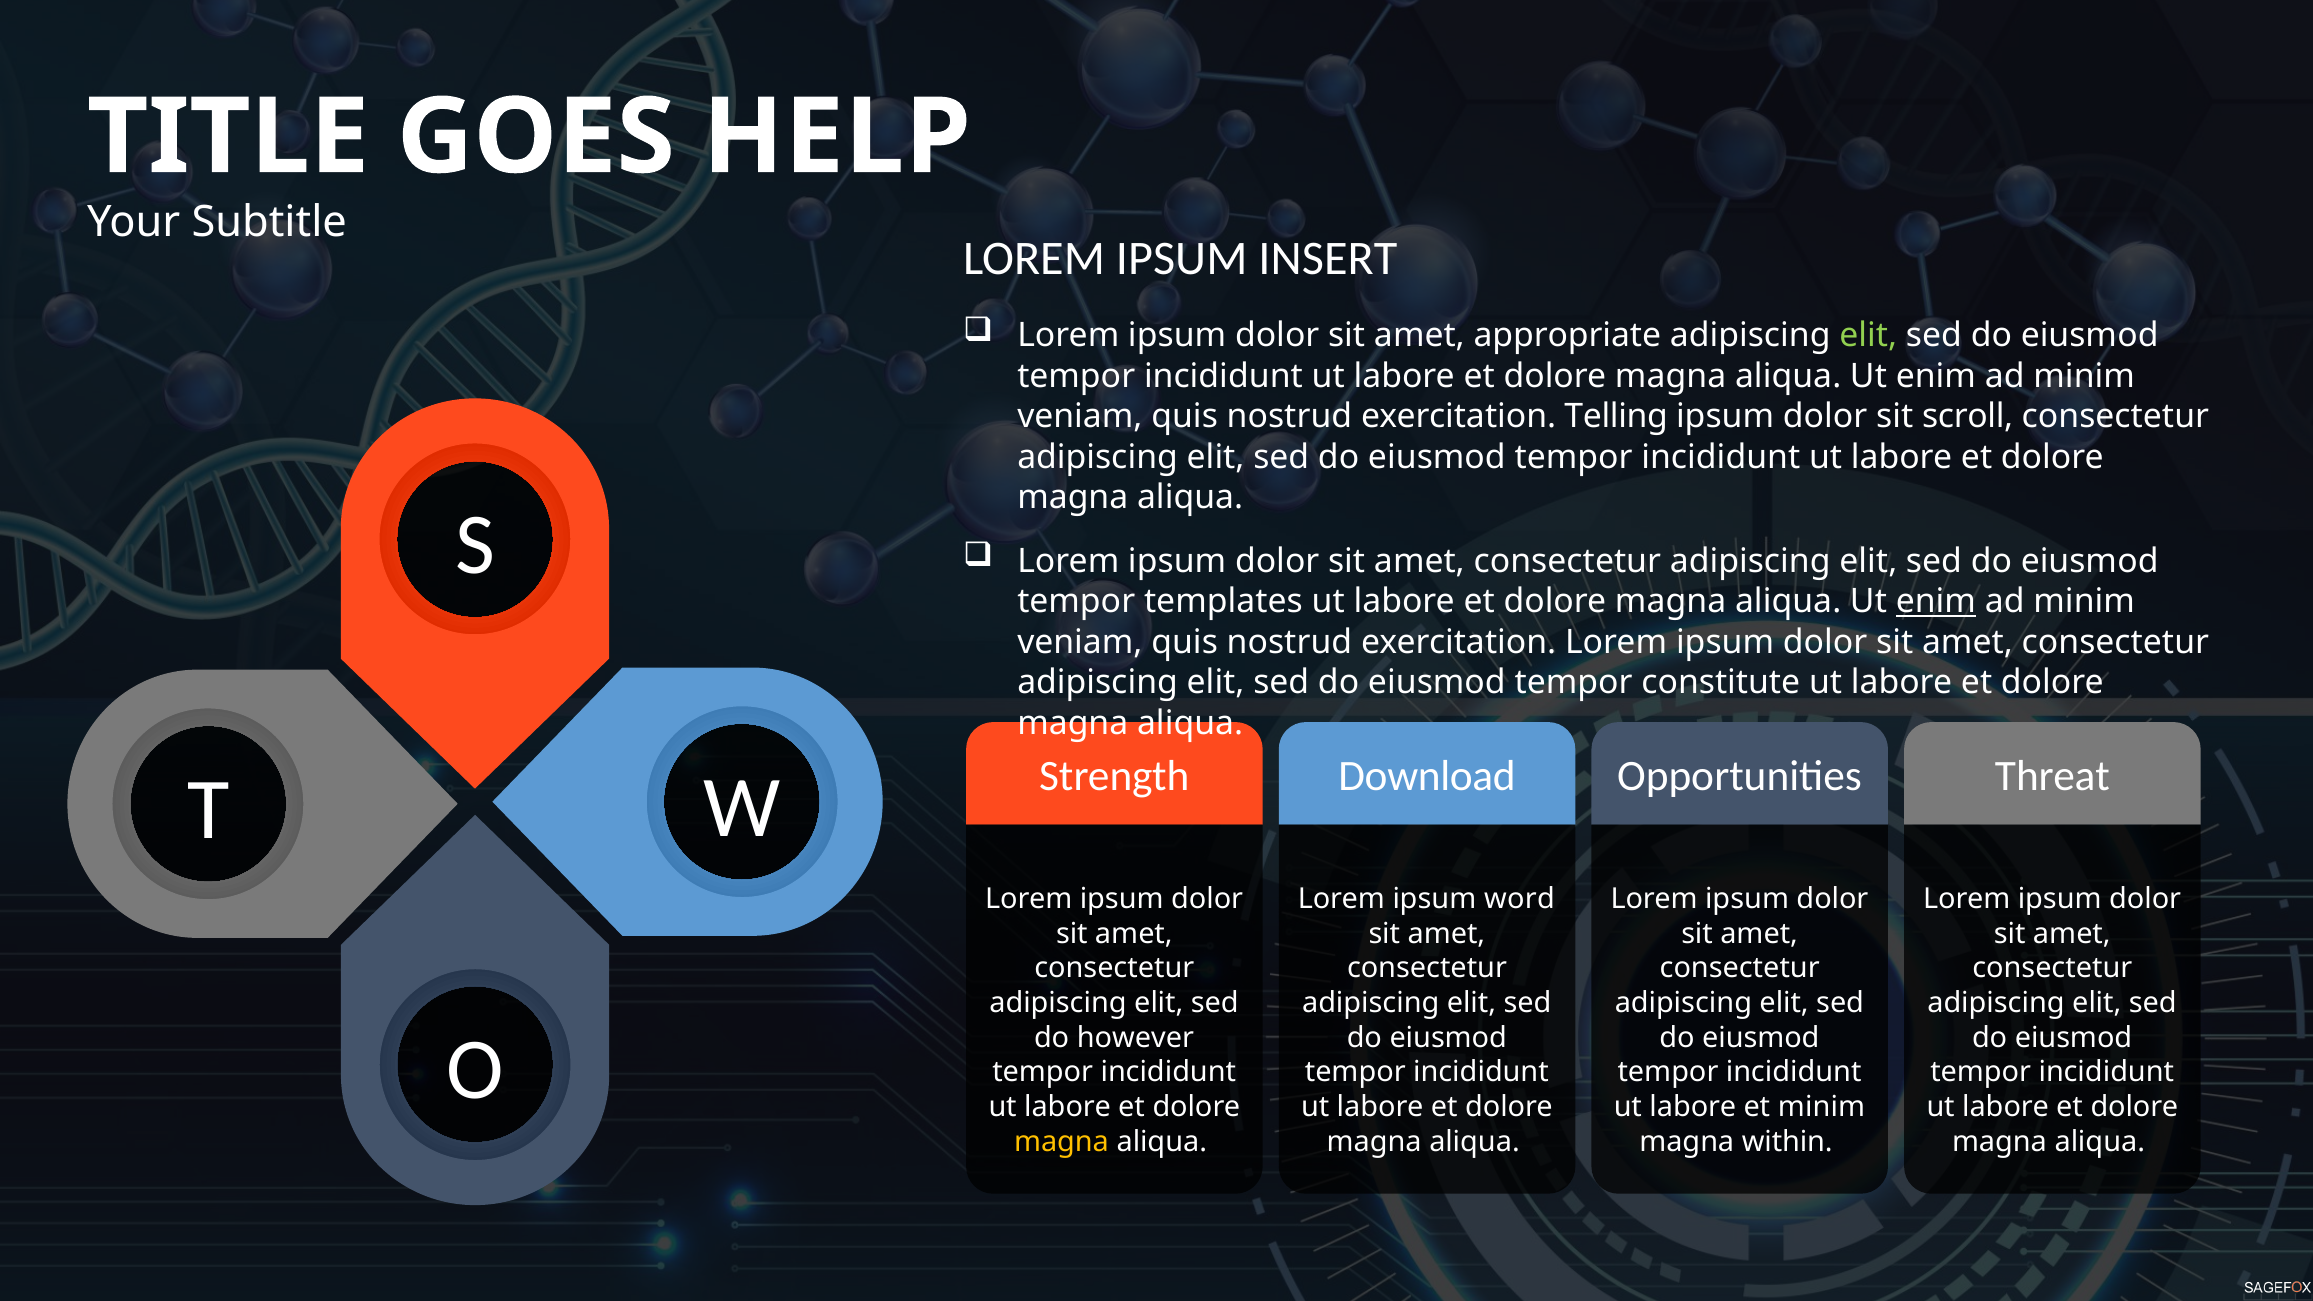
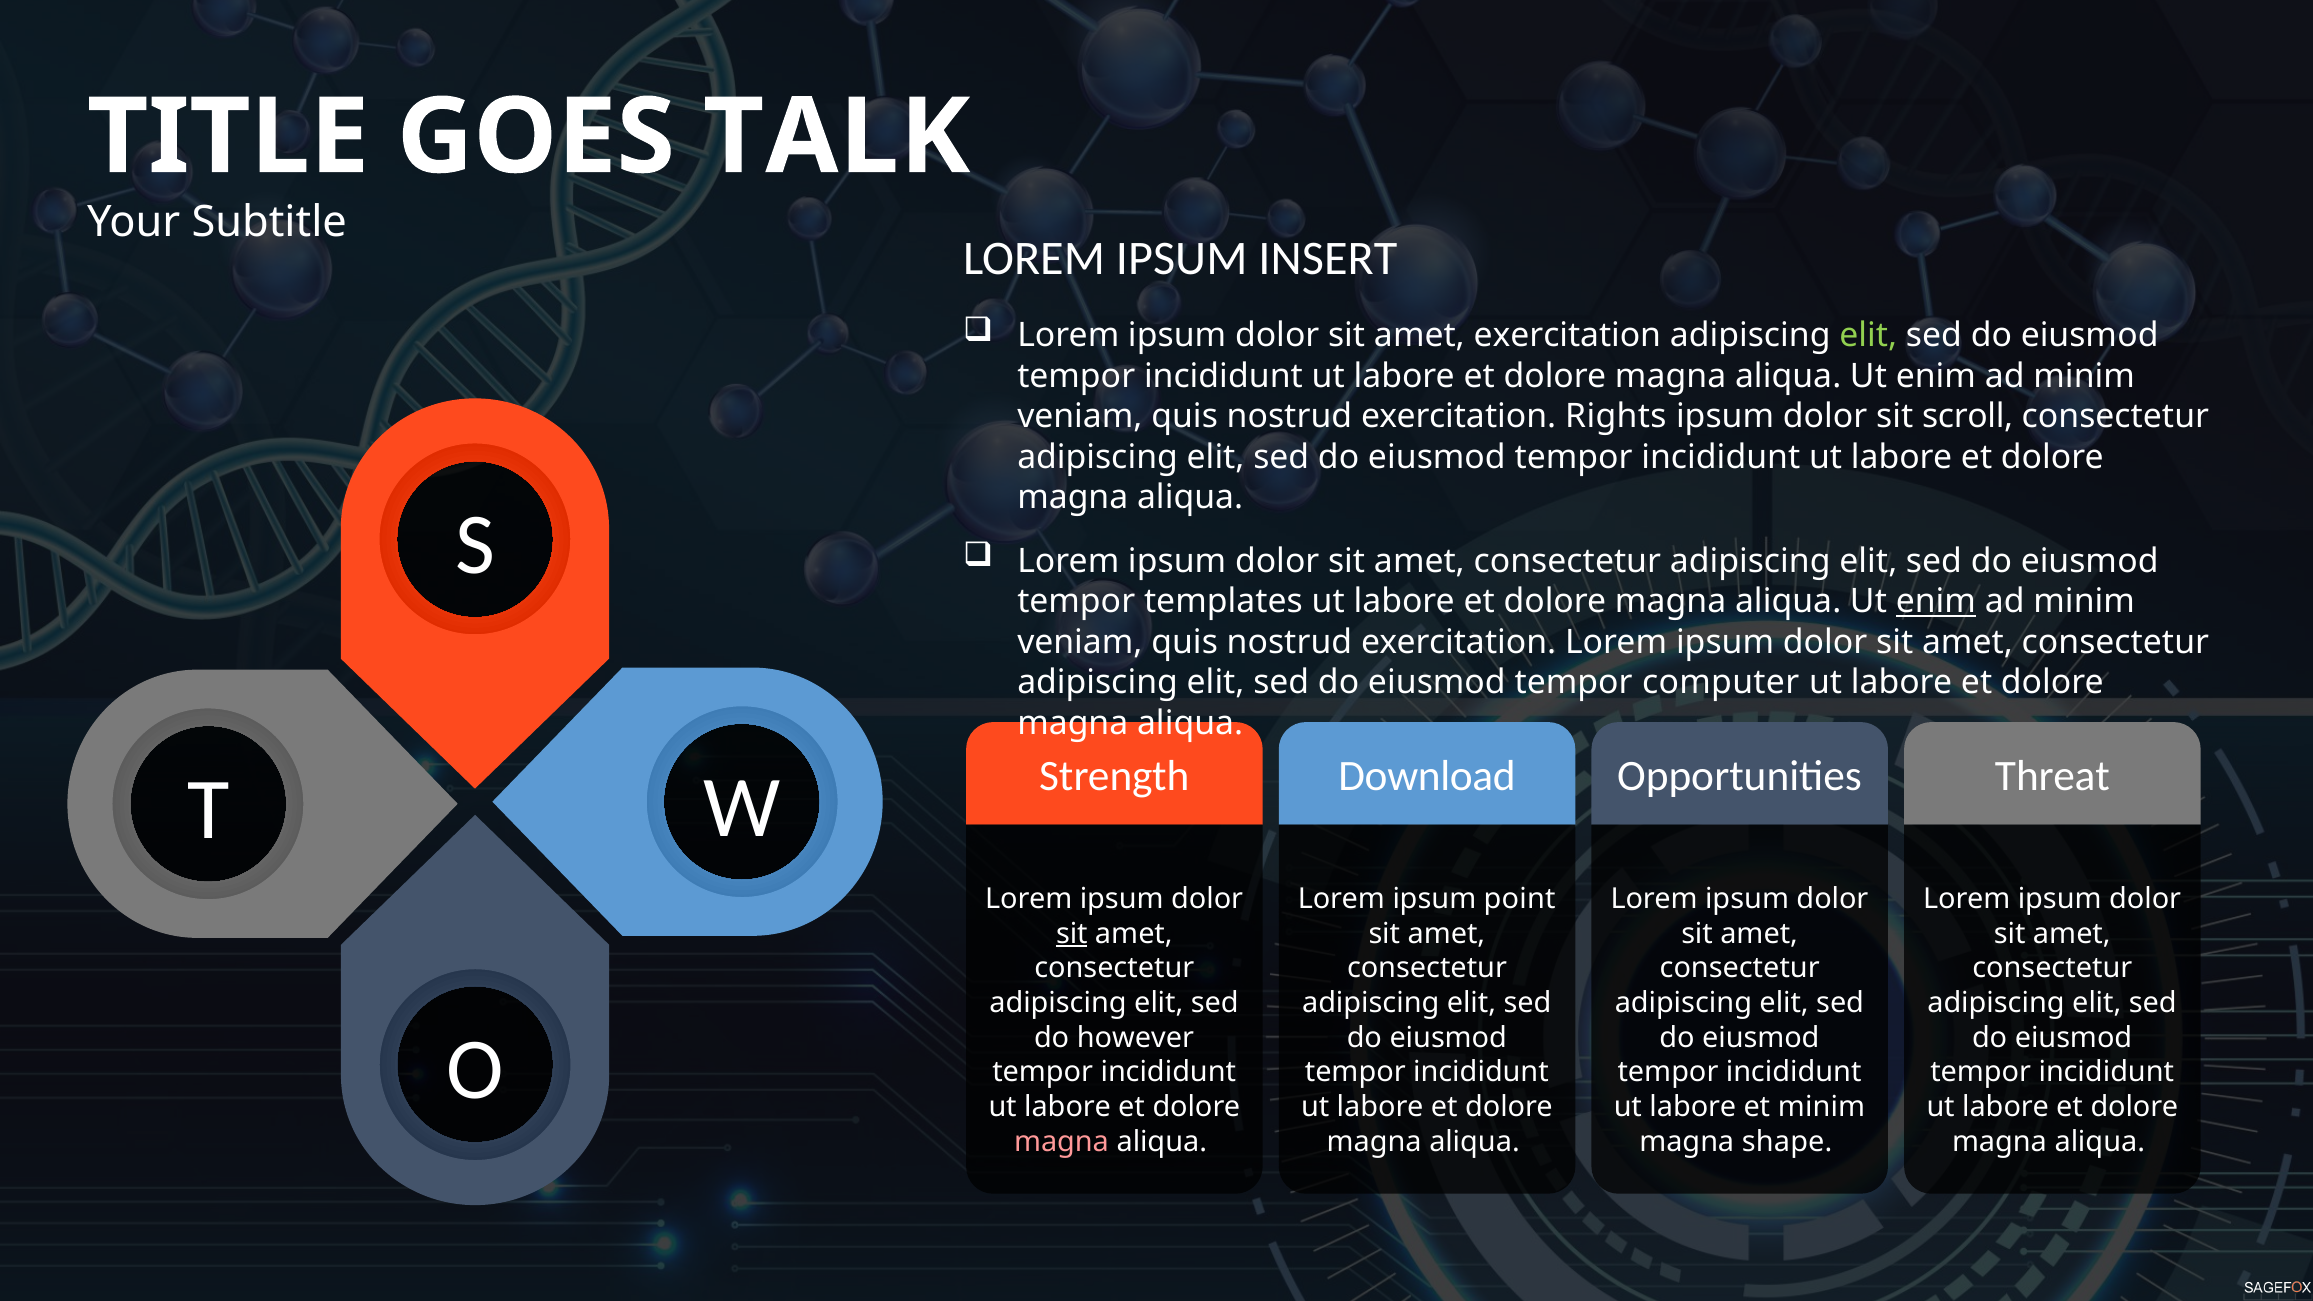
HELP: HELP -> TALK
amet appropriate: appropriate -> exercitation
Telling: Telling -> Rights
constitute: constitute -> computer
word: word -> point
sit at (1072, 934) underline: none -> present
magna at (1061, 1142) colour: yellow -> pink
within: within -> shape
